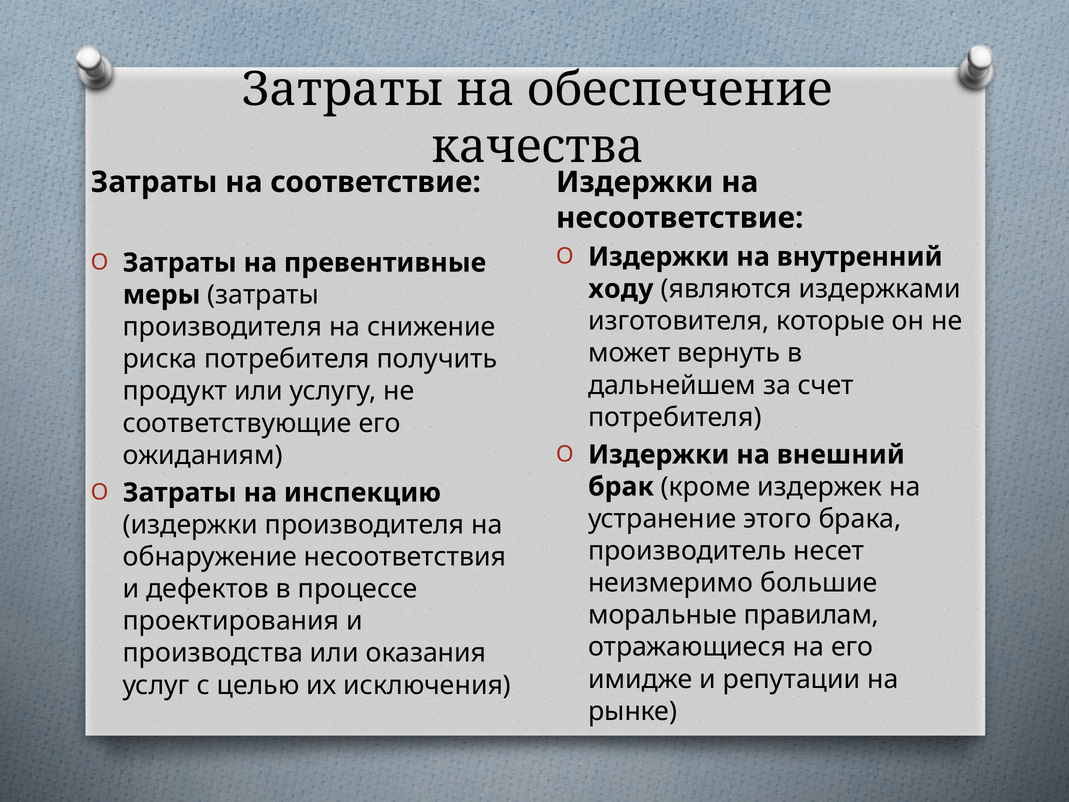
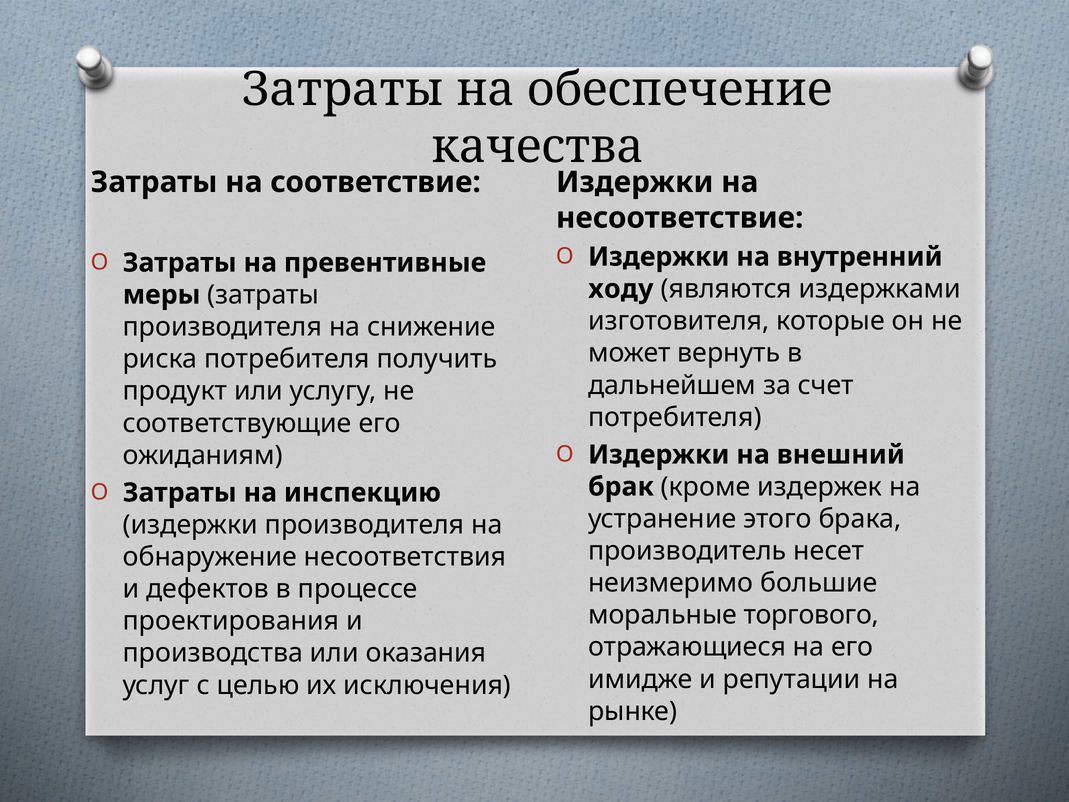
правилам: правилам -> торгового
